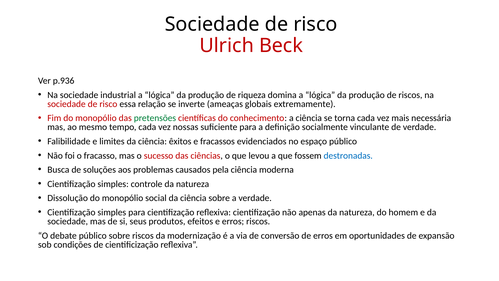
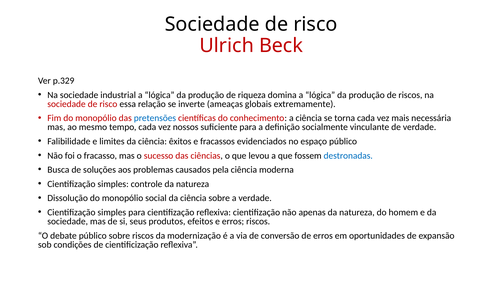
p.936: p.936 -> p.329
pretensões colour: green -> blue
nossas: nossas -> nossos
